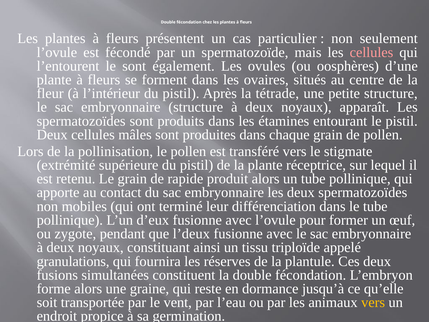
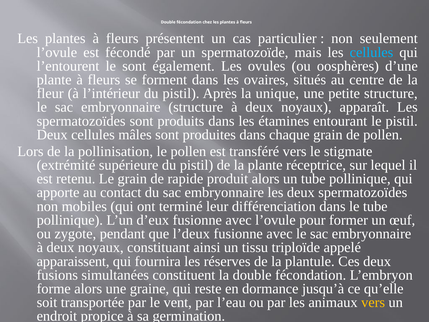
cellules at (371, 52) colour: pink -> light blue
tétrade: tétrade -> unique
granulations: granulations -> apparaissent
